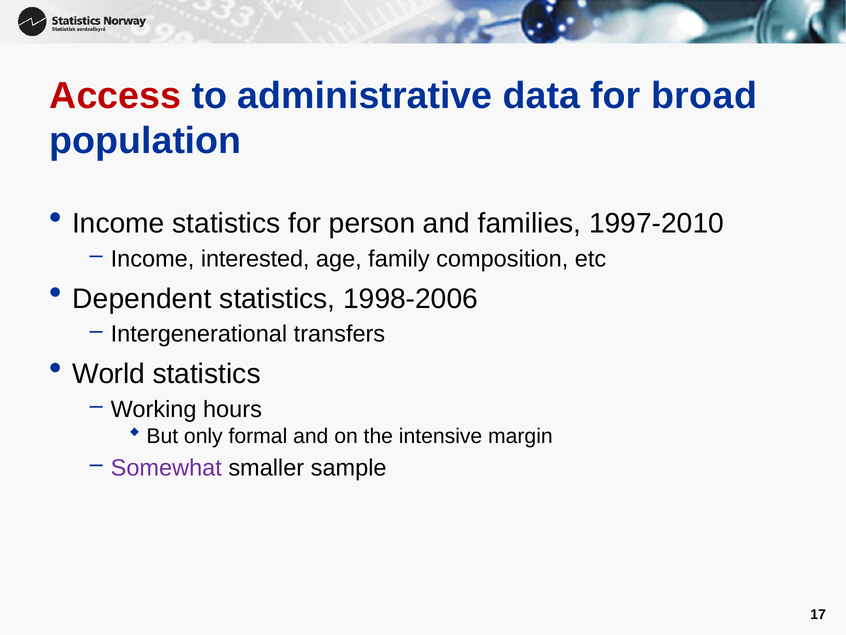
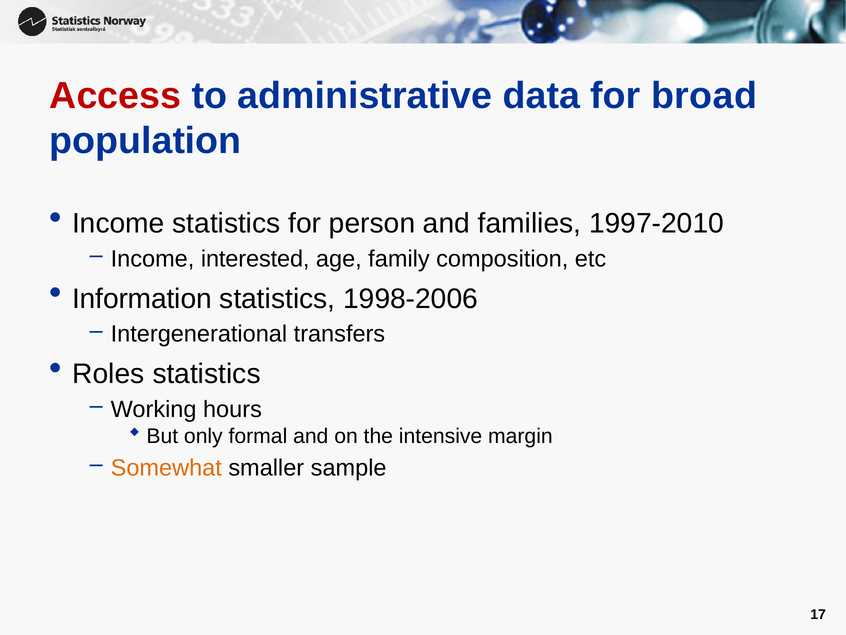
Dependent: Dependent -> Information
World: World -> Roles
Somewhat colour: purple -> orange
